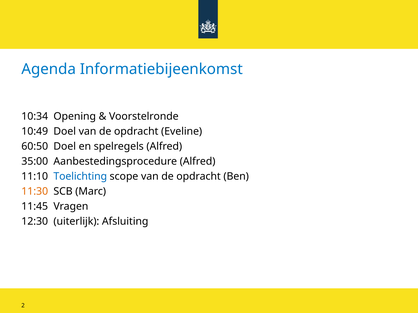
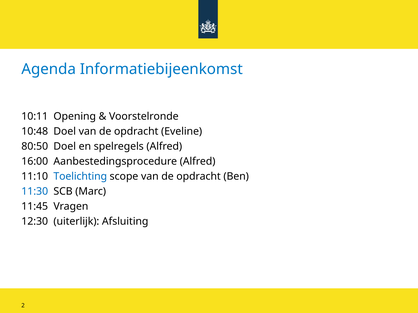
10:34: 10:34 -> 10:11
10:49: 10:49 -> 10:48
60:50: 60:50 -> 80:50
35:00: 35:00 -> 16:00
11:30 colour: orange -> blue
